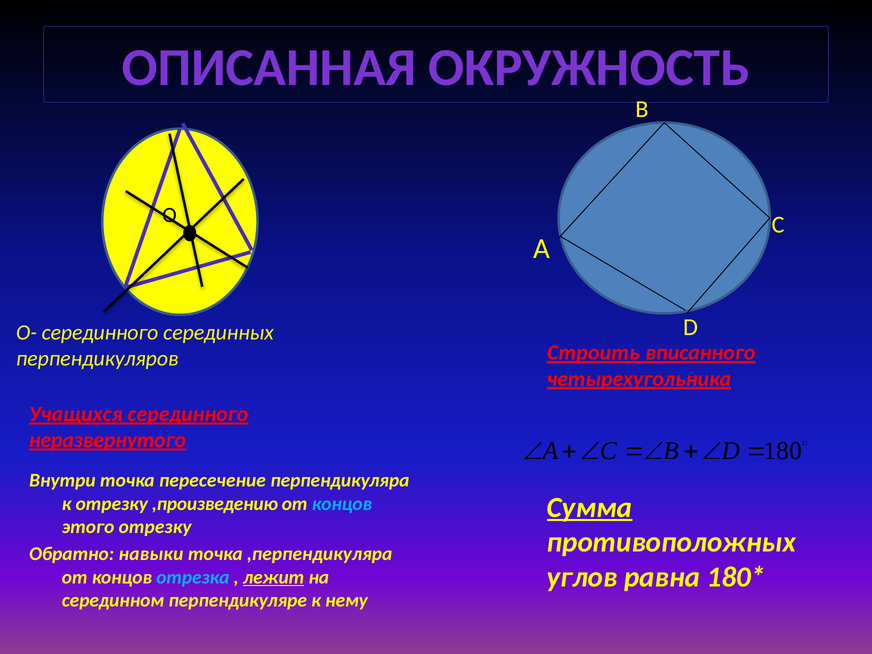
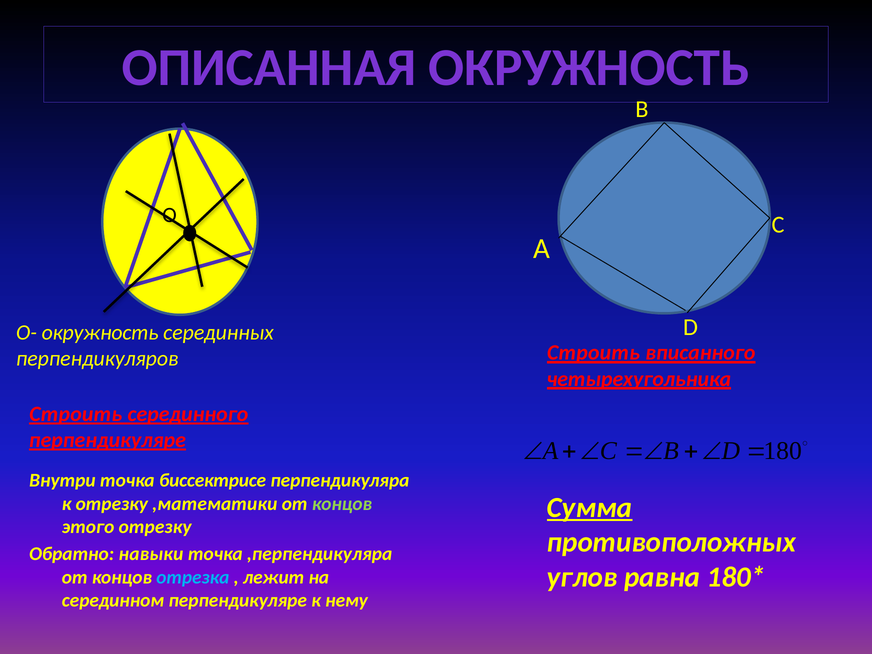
О- серединного: серединного -> окружность
Учащихся at (76, 414): Учащихся -> Строить
неразвернутого at (108, 440): неразвернутого -> перпендикуляре
пересечение: пересечение -> биссектрисе
,произведению: ,произведению -> ,математики
концов at (342, 504) colour: light blue -> light green
лежит underline: present -> none
